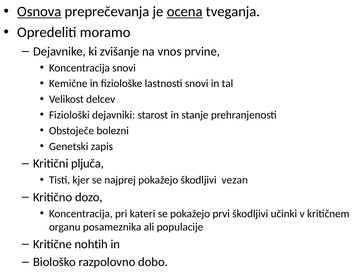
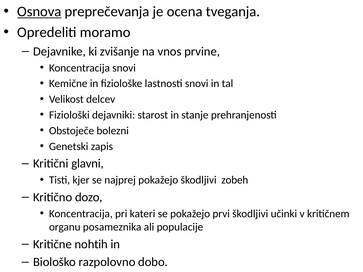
ocena underline: present -> none
pljuča: pljuča -> glavni
vezan: vezan -> zobeh
